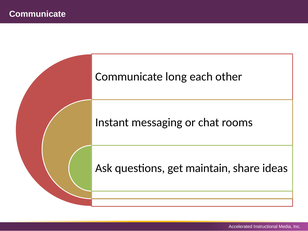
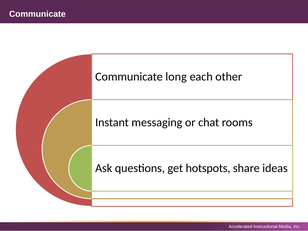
maintain: maintain -> hotspots
